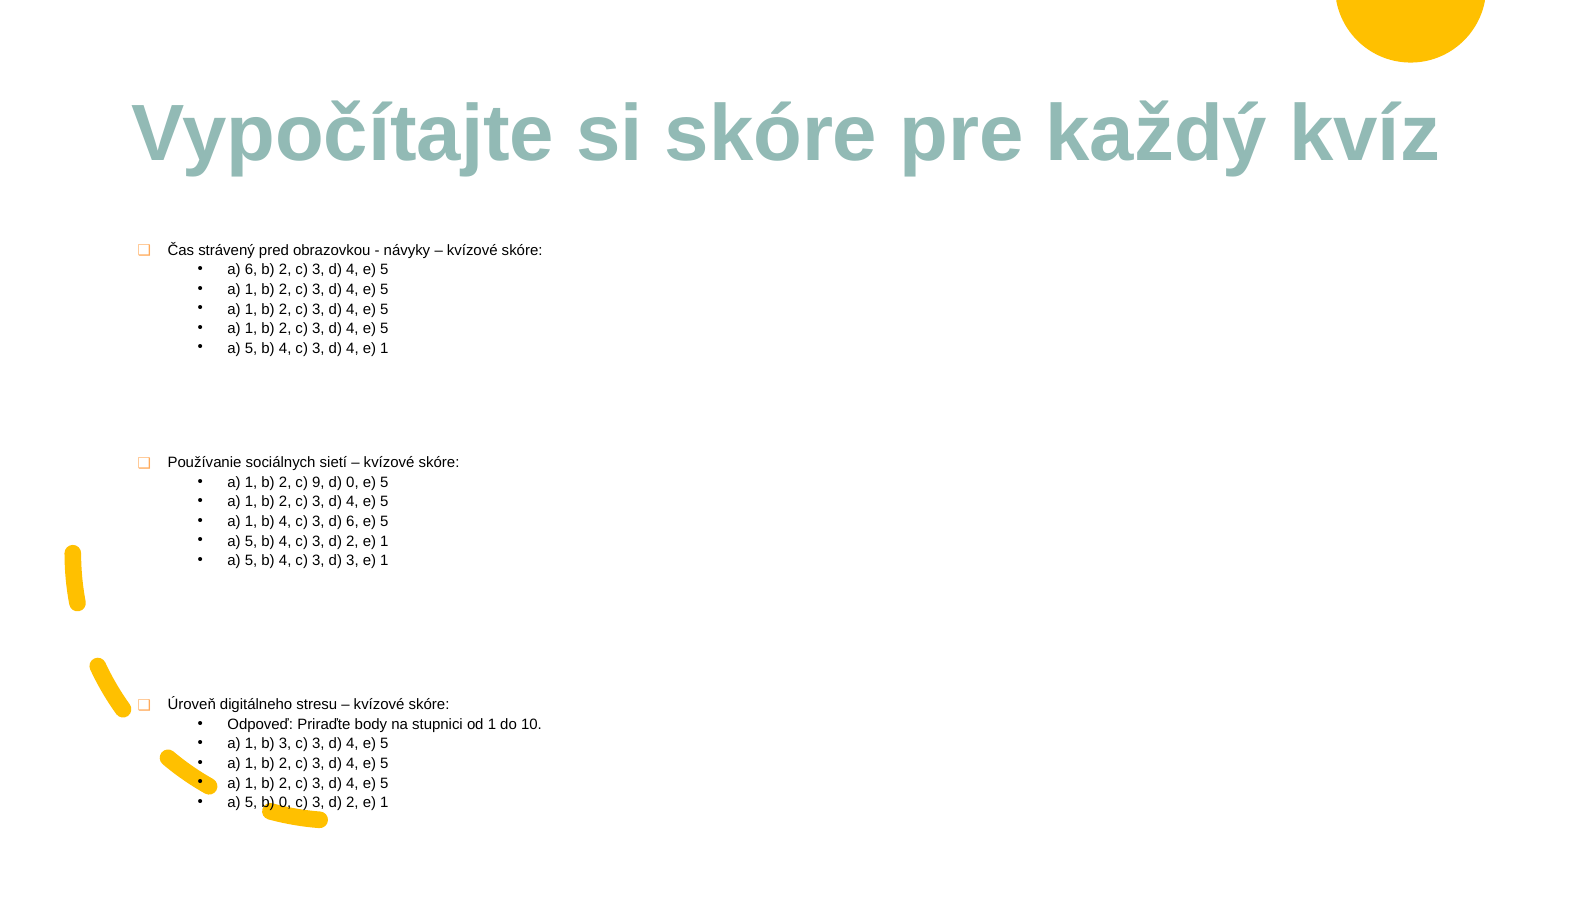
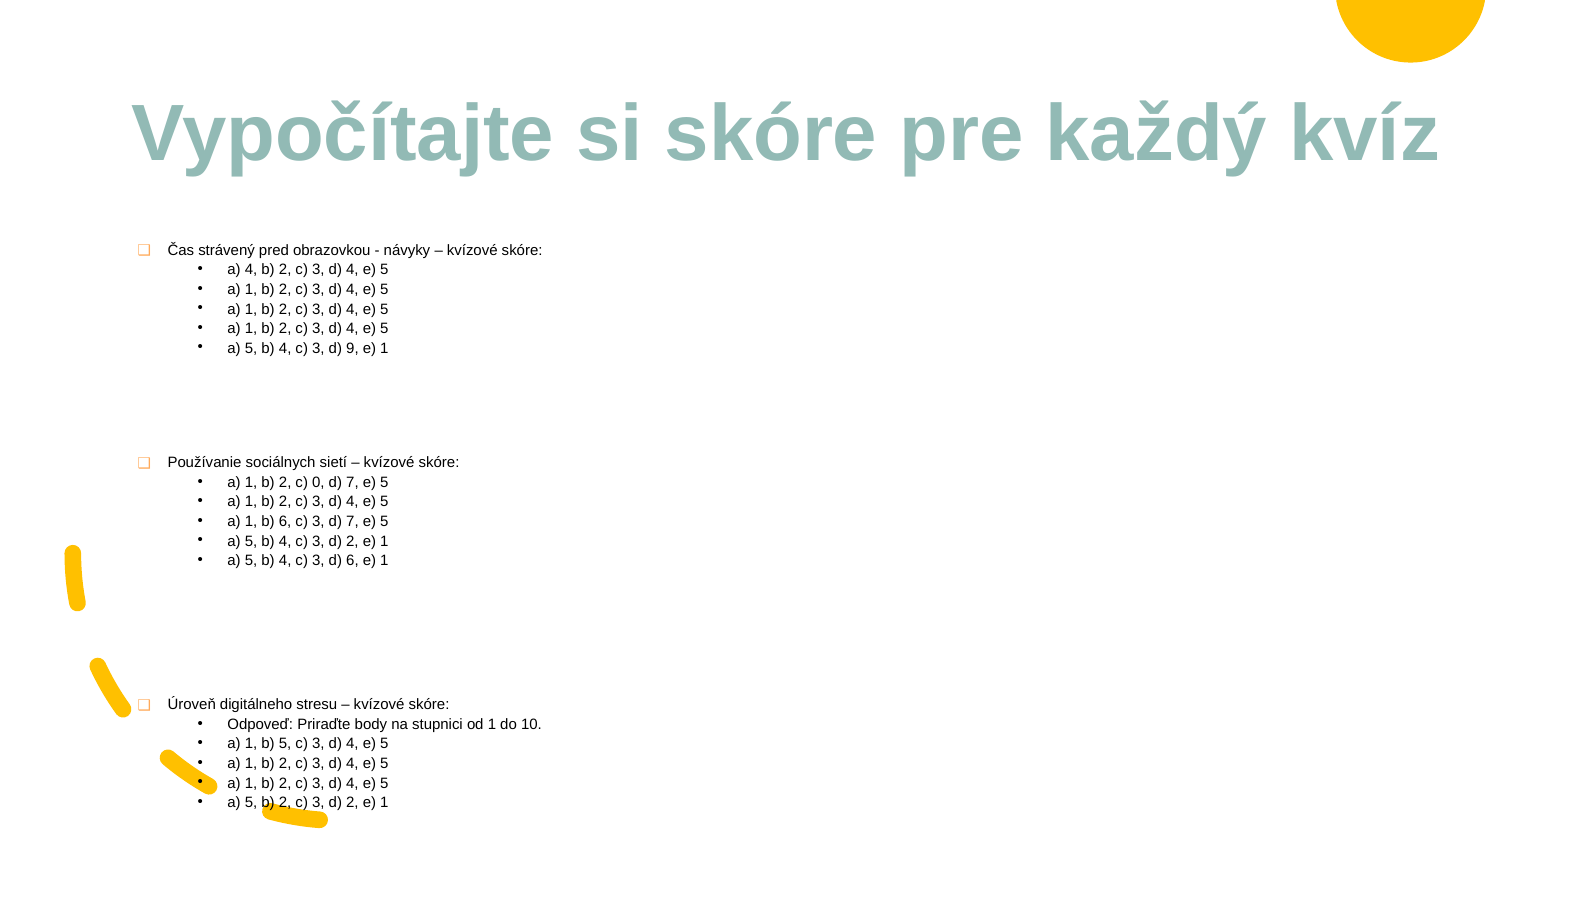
a 6: 6 -> 4
4 at (352, 348): 4 -> 9
9: 9 -> 0
0 at (352, 482): 0 -> 7
1 b 4: 4 -> 6
3 d 6: 6 -> 7
d 3: 3 -> 6
b 3: 3 -> 5
5 b 0: 0 -> 2
